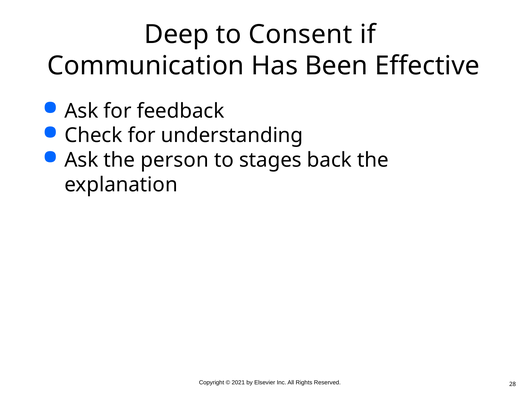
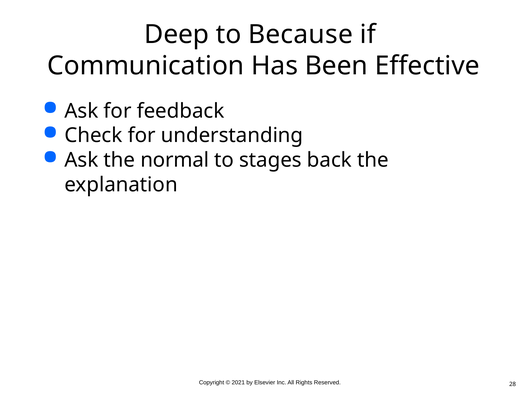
Consent: Consent -> Because
person: person -> normal
